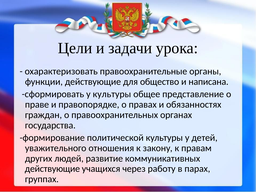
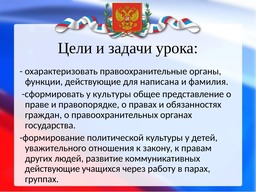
общество: общество -> написана
написана: написана -> фамилия
